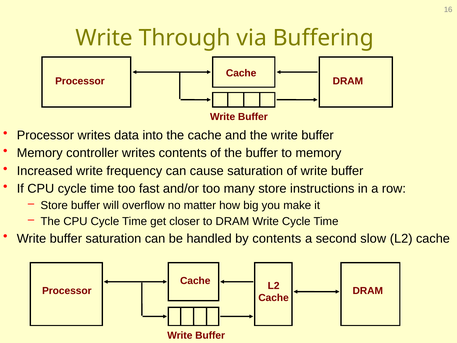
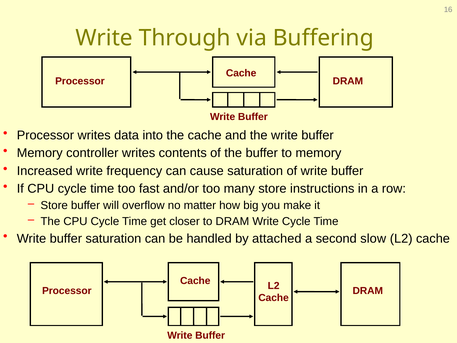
by contents: contents -> attached
